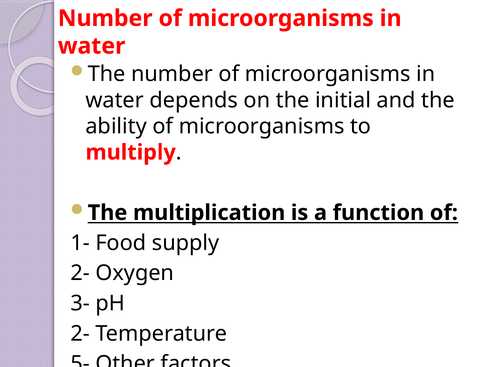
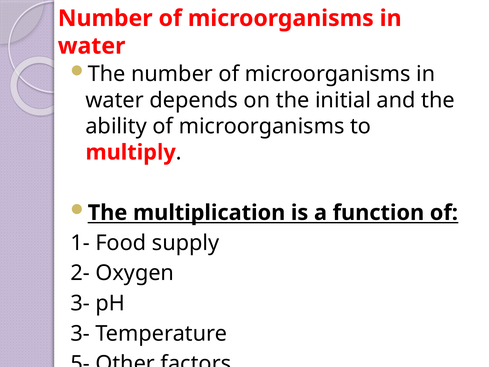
2- at (80, 333): 2- -> 3-
